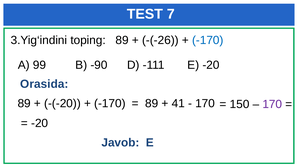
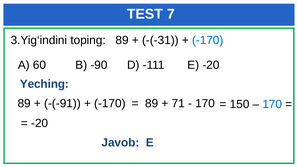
-(-26: -(-26 -> -(-31
99: 99 -> 60
Orasida: Orasida -> Yeching
41: 41 -> 71
170 at (272, 104) colour: purple -> blue
-(-20: -(-20 -> -(-91
